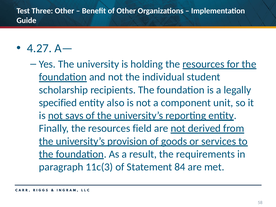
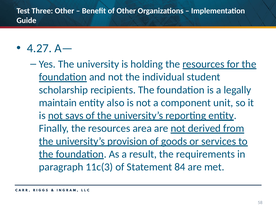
specified: specified -> maintain
field: field -> area
